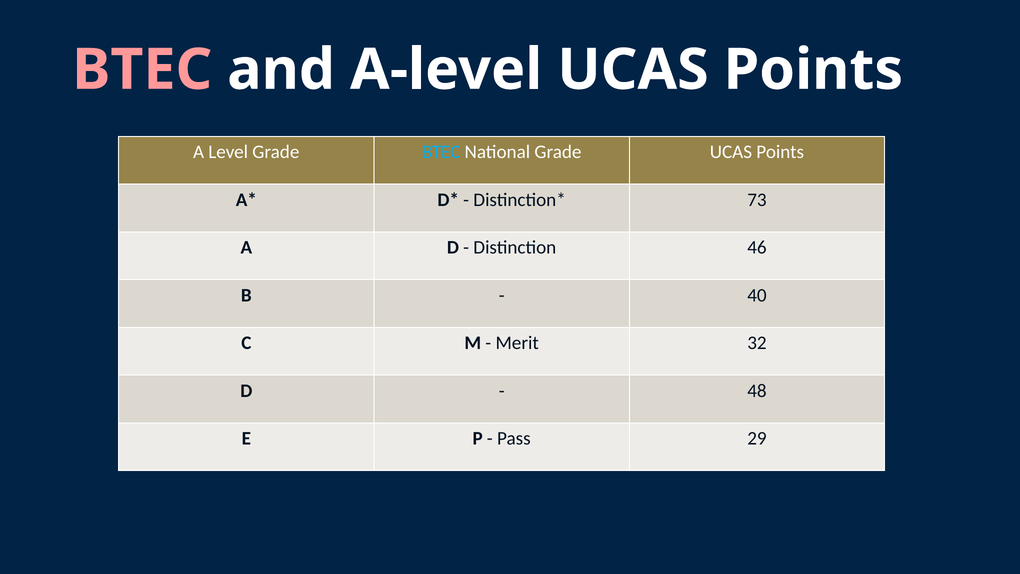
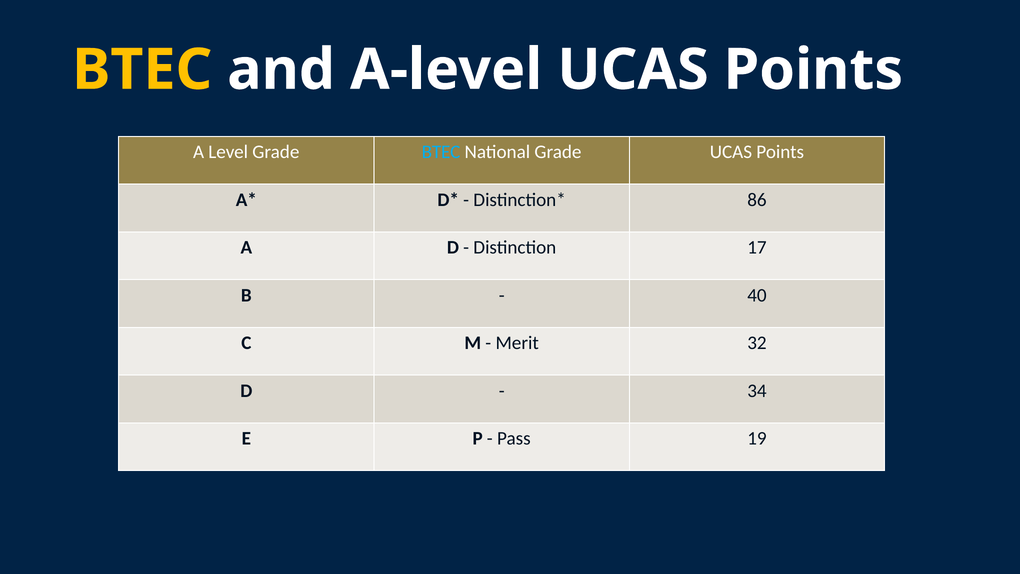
BTEC at (142, 70) colour: pink -> yellow
73: 73 -> 86
46: 46 -> 17
48: 48 -> 34
29: 29 -> 19
